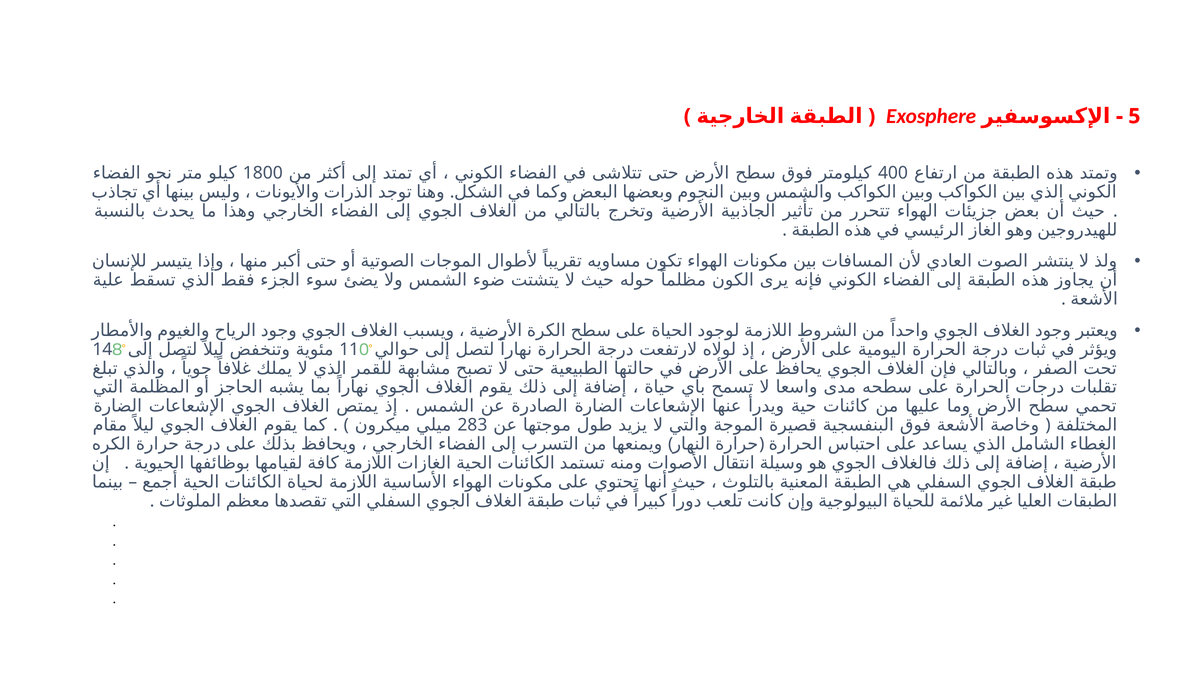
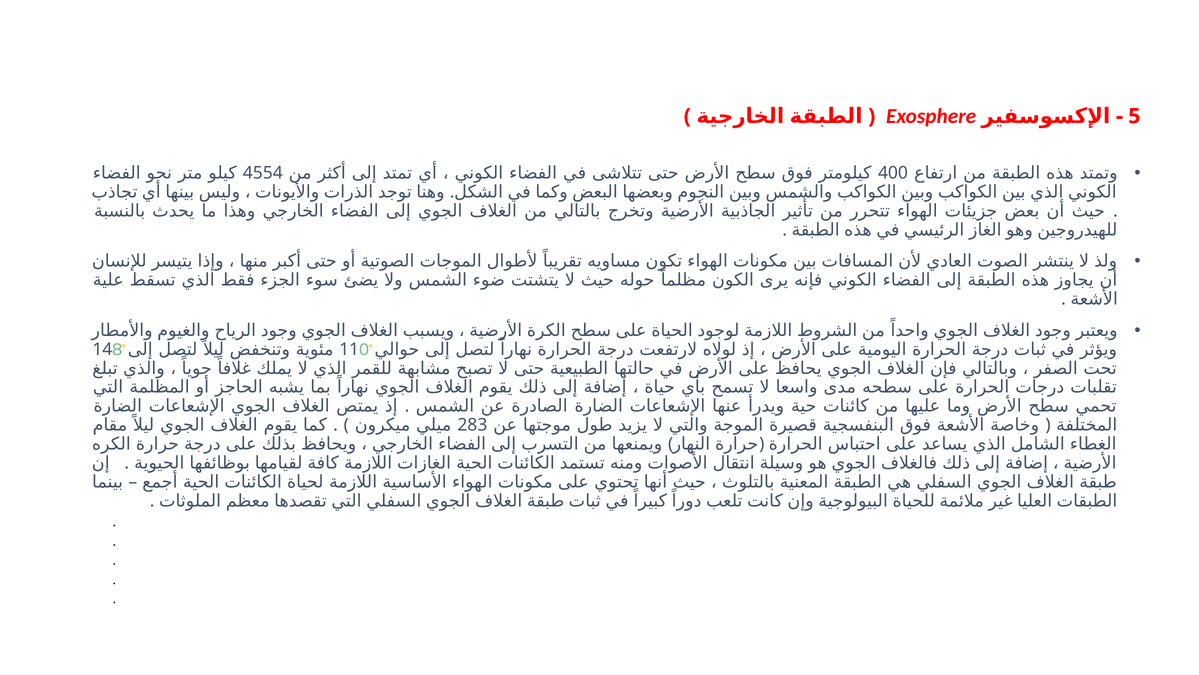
1800: 1800 -> 4554
